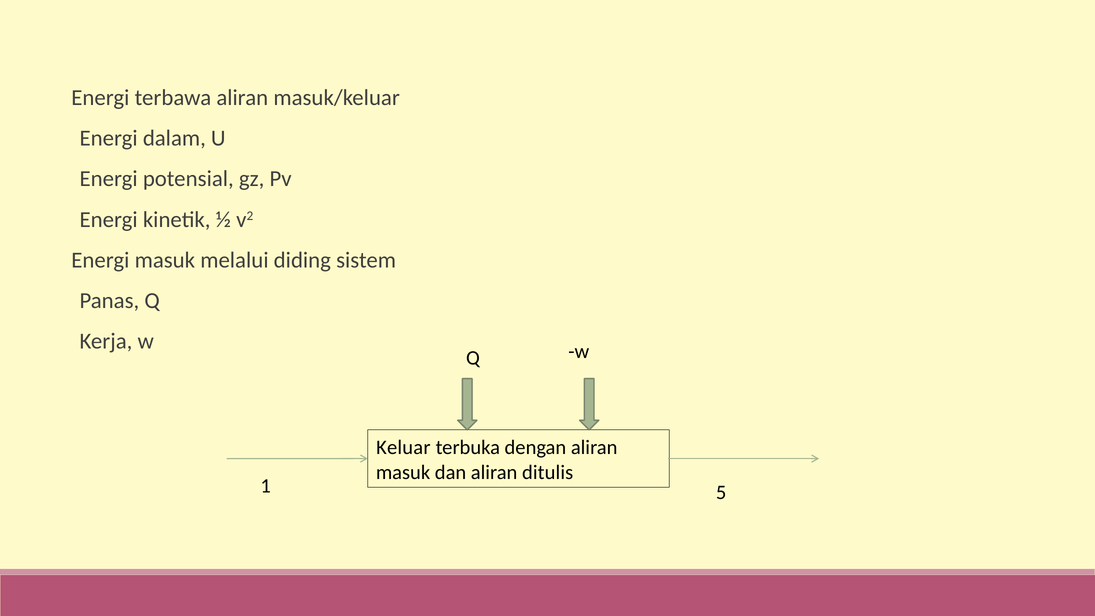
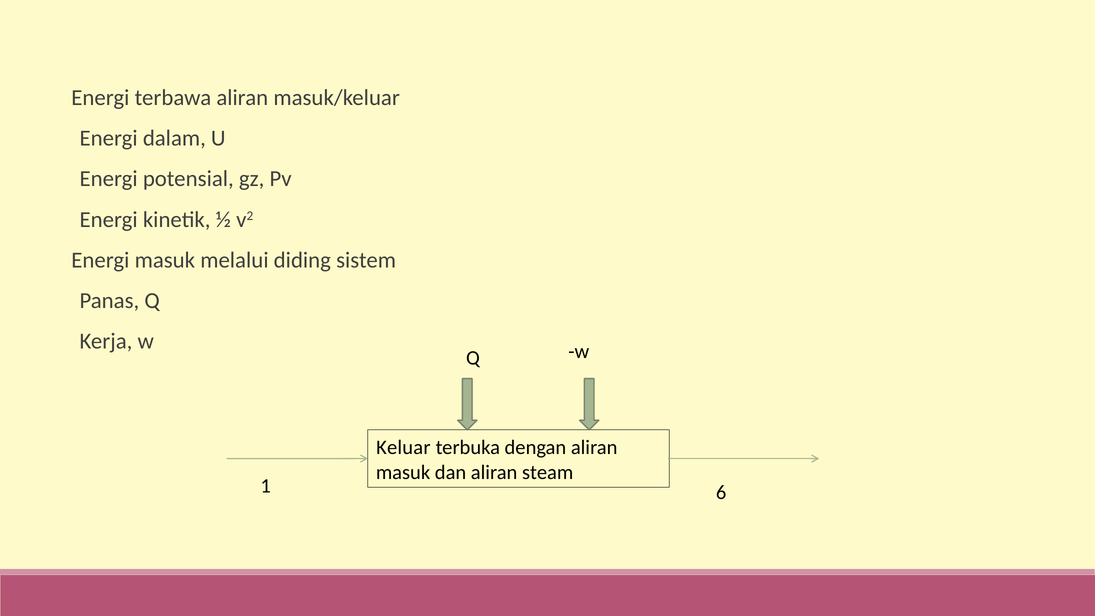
ditulis: ditulis -> steam
5: 5 -> 6
